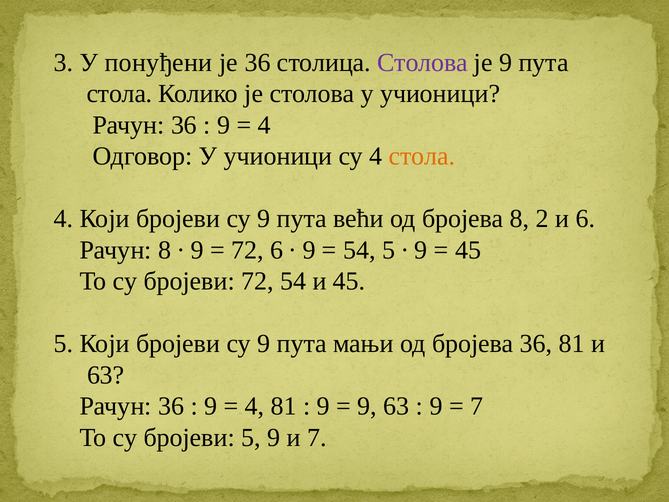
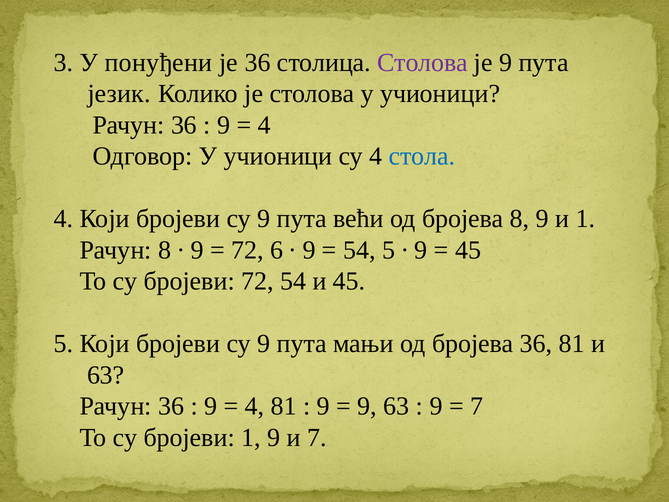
стола at (119, 94): стола -> језик
стола at (422, 156) colour: orange -> blue
8 2: 2 -> 9
и 6: 6 -> 1
бројеви 5: 5 -> 1
